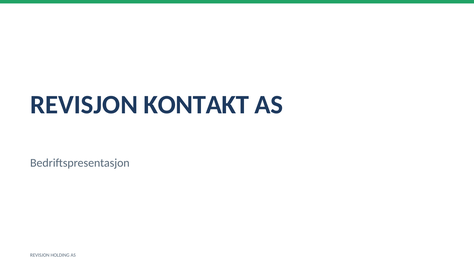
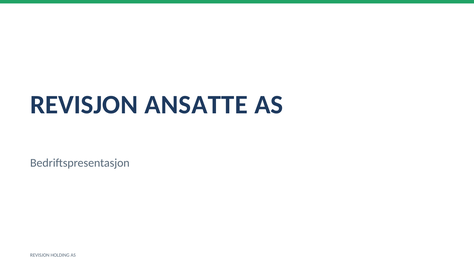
KONTAKT: KONTAKT -> ANSATTE
